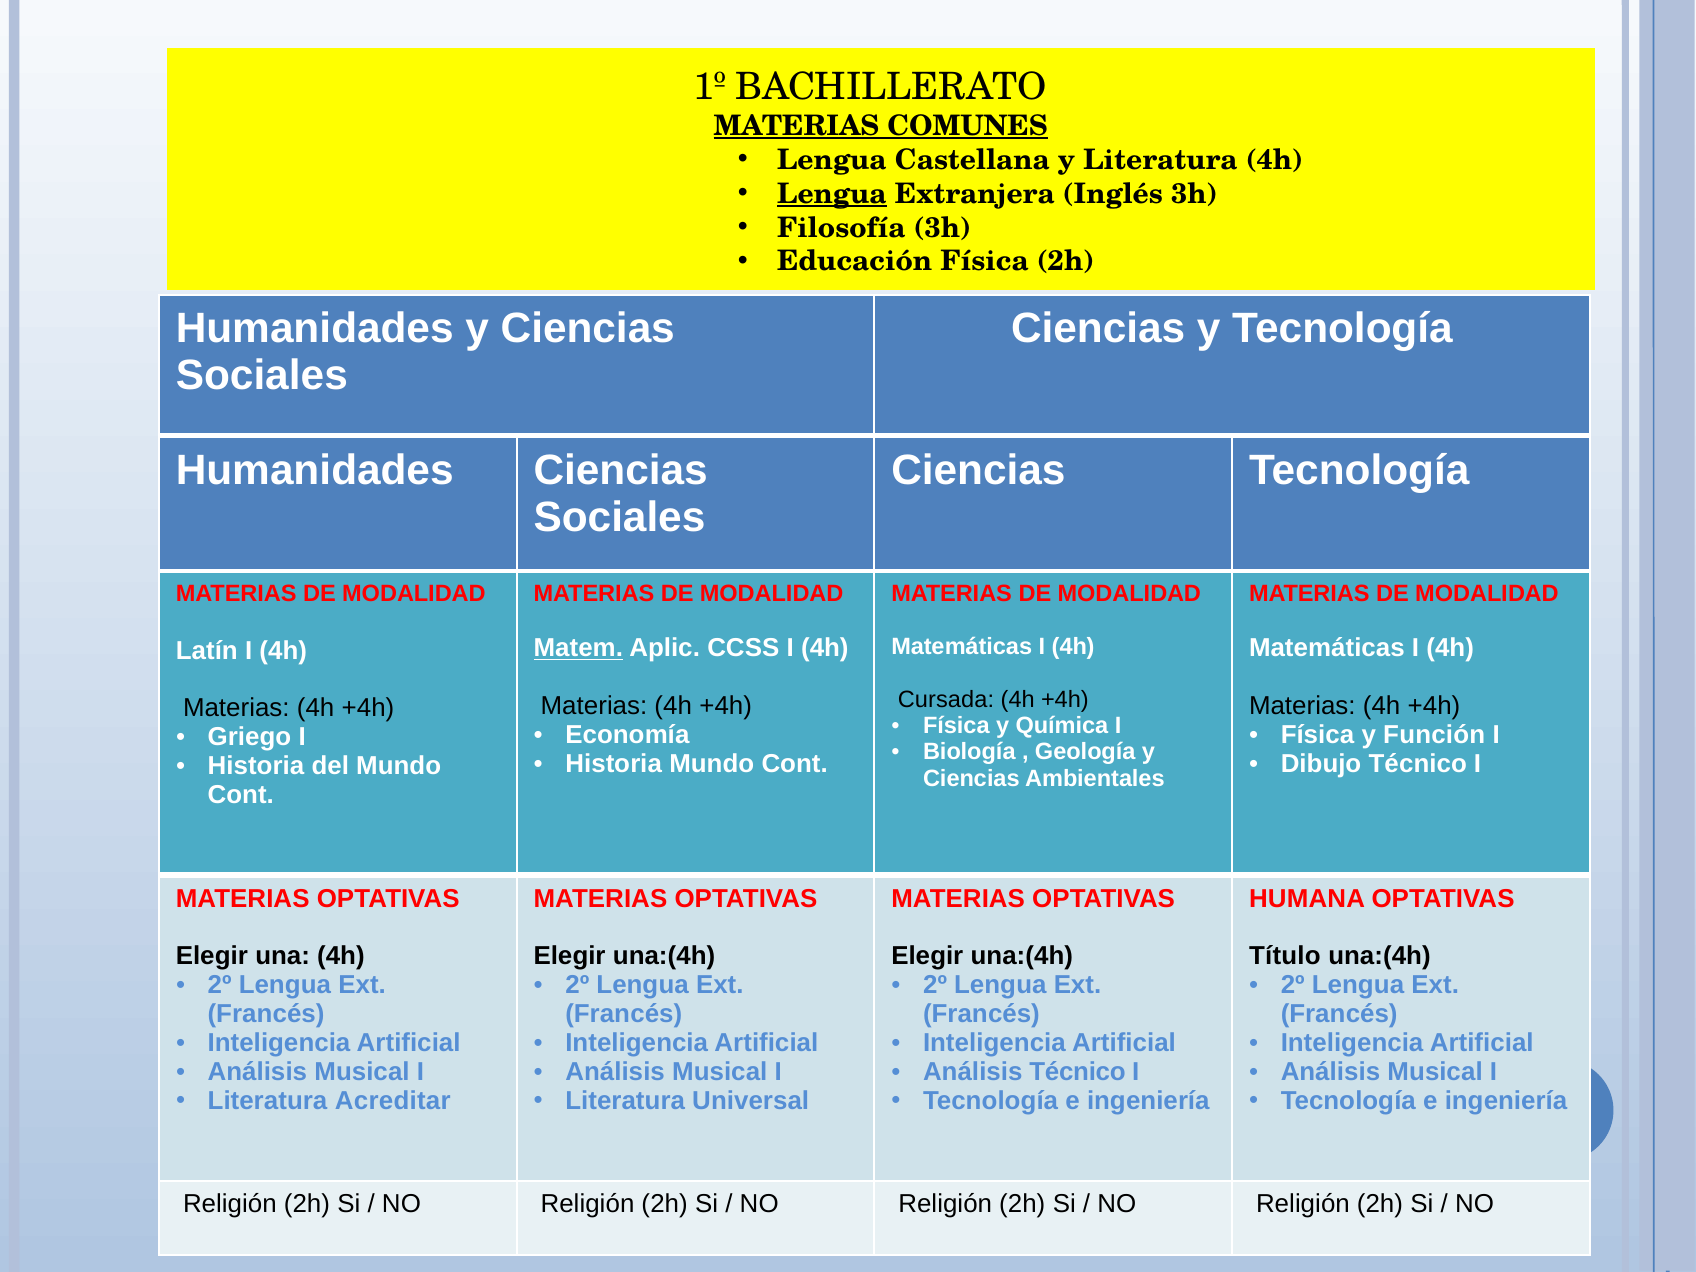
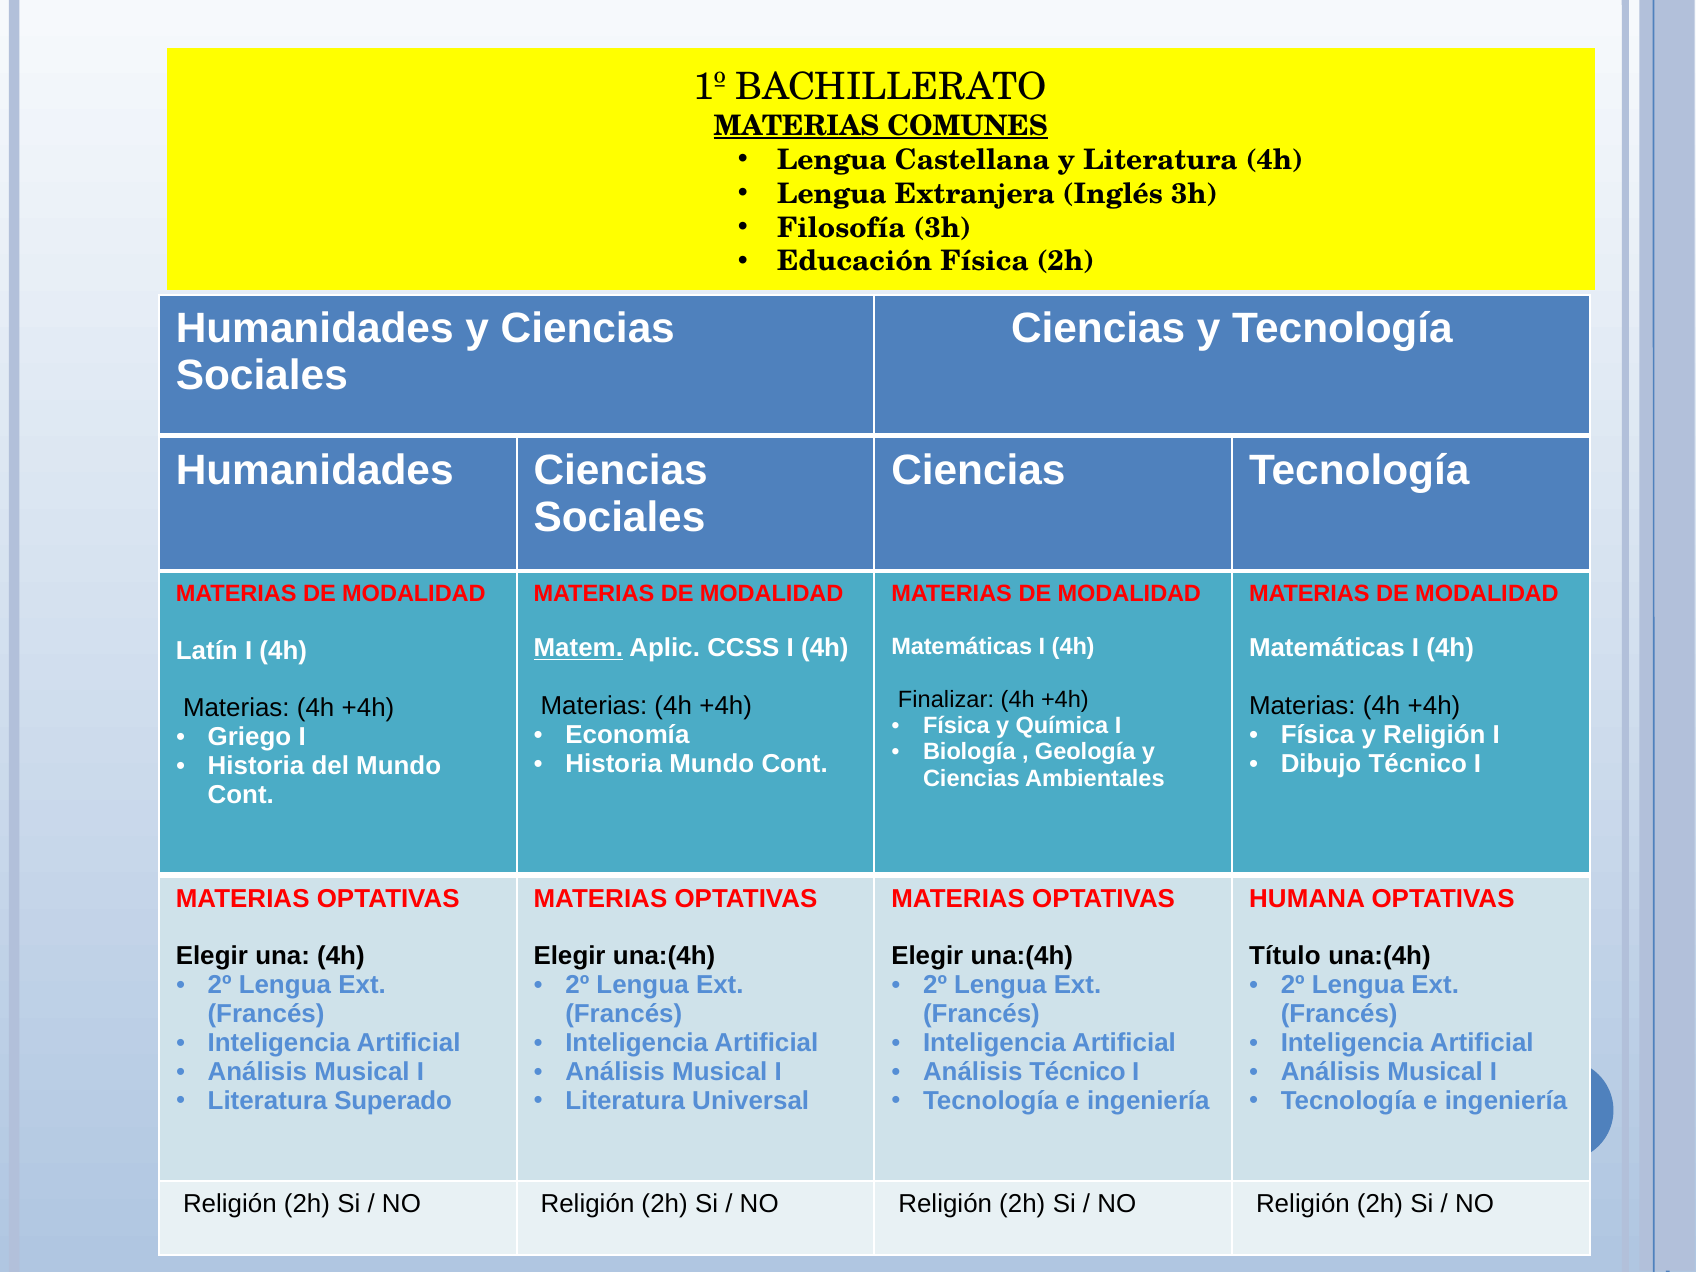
Lengua at (832, 194) underline: present -> none
Cursada: Cursada -> Finalizar
y Función: Función -> Religión
Acreditar: Acreditar -> Superado
